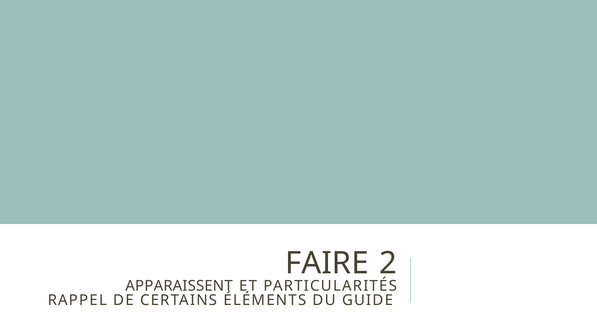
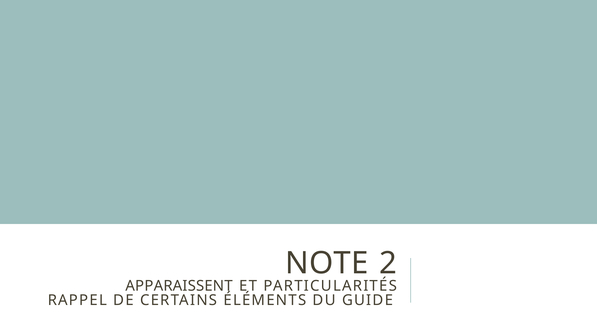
FAIRE: FAIRE -> NOTE
